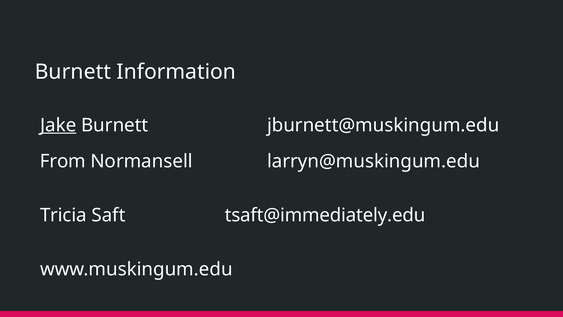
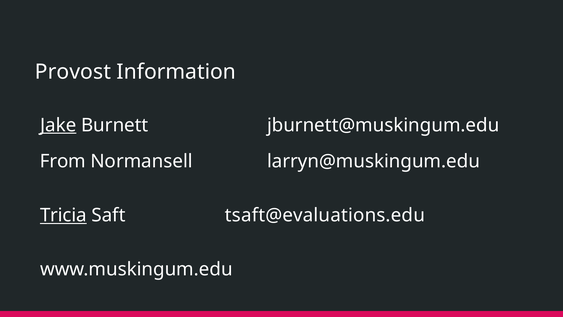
Burnett at (73, 72): Burnett -> Provost
Tricia underline: none -> present
tsaft@immediately.edu: tsaft@immediately.edu -> tsaft@evaluations.edu
